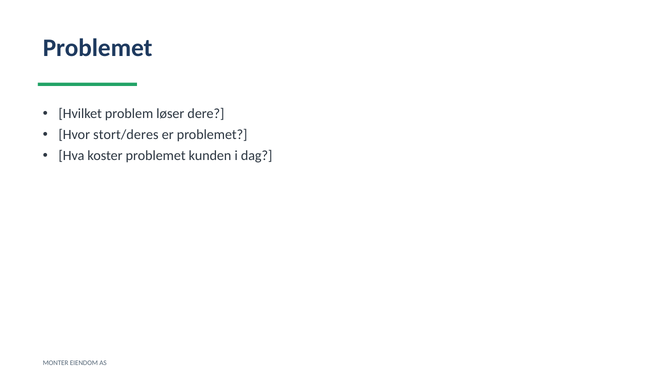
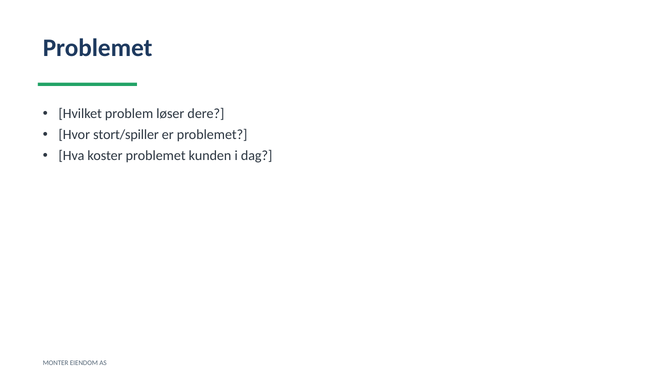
stort/deres: stort/deres -> stort/spiller
